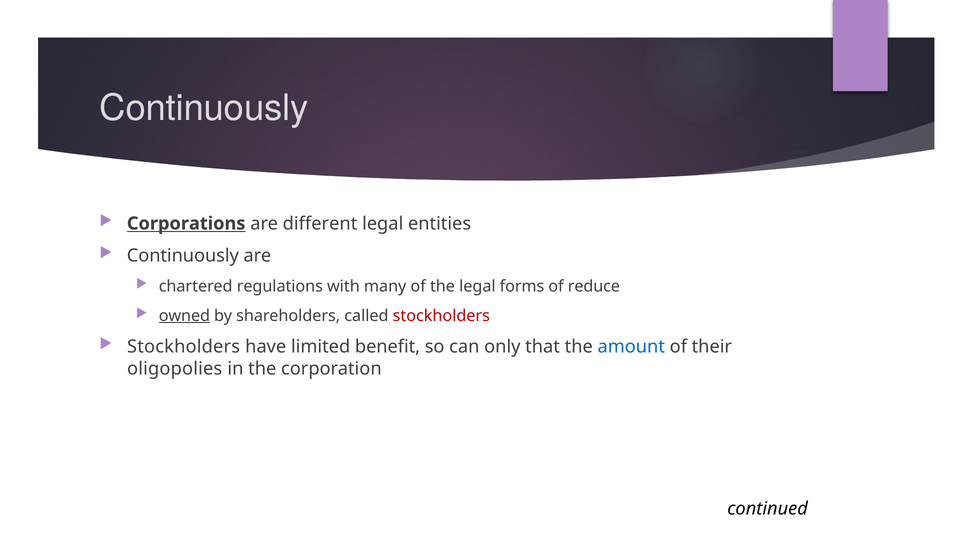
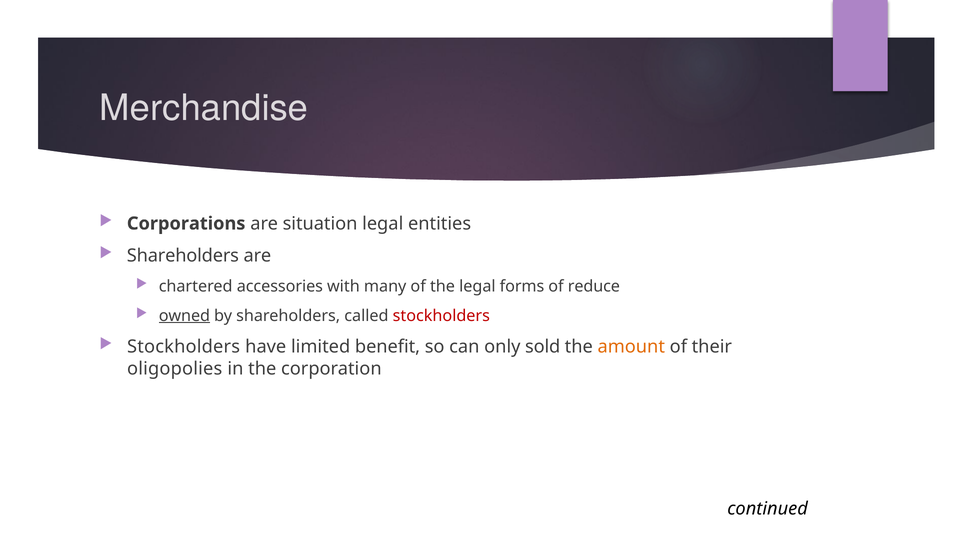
Continuously at (204, 108): Continuously -> Merchandise
Corporations underline: present -> none
different: different -> situation
Continuously at (183, 256): Continuously -> Shareholders
regulations: regulations -> accessories
that: that -> sold
amount colour: blue -> orange
